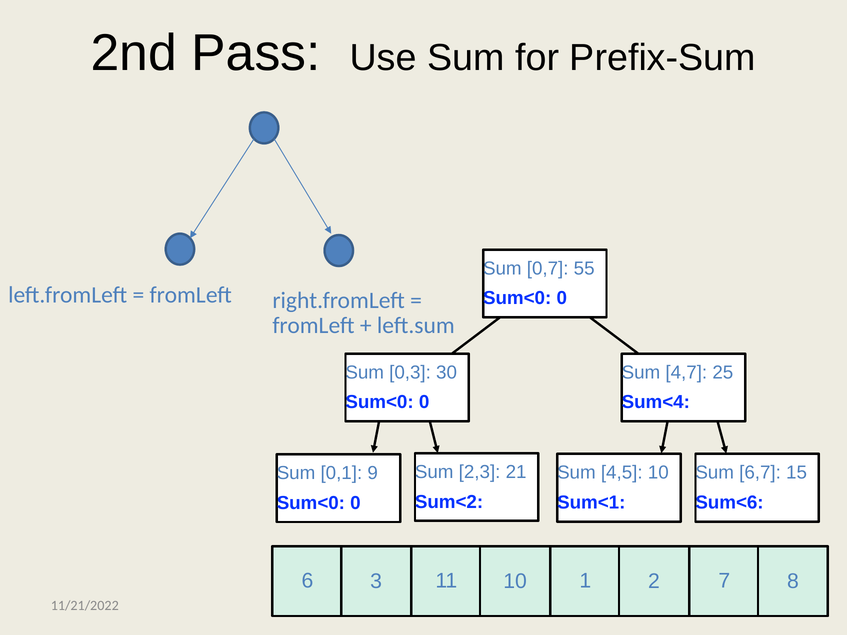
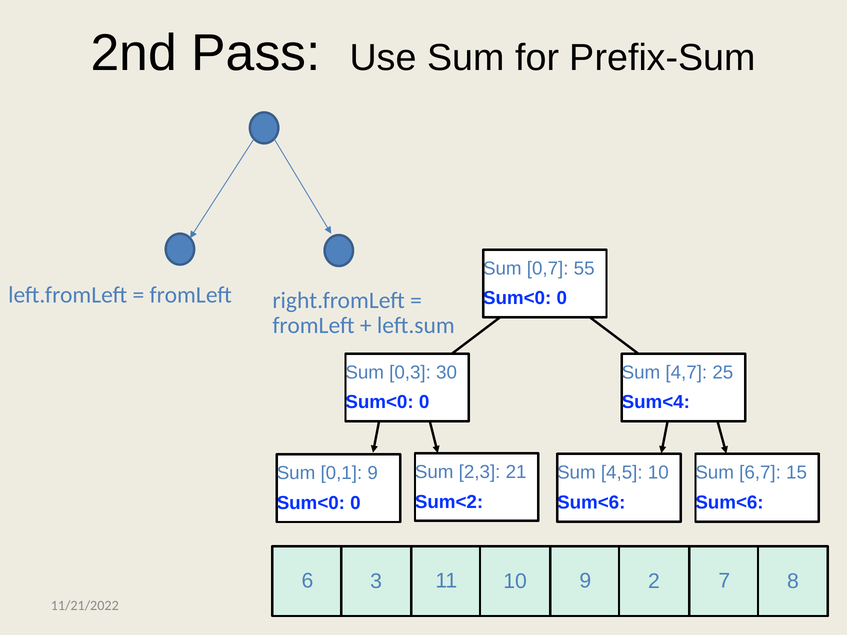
Sum<1 at (591, 503): Sum<1 -> Sum<6
10 1: 1 -> 9
